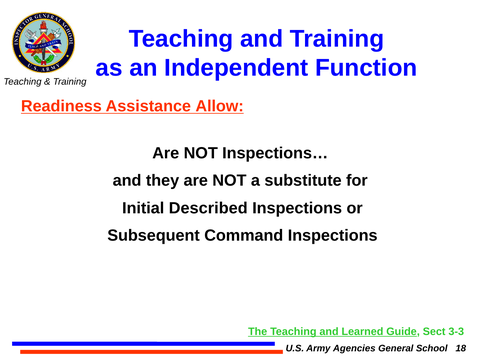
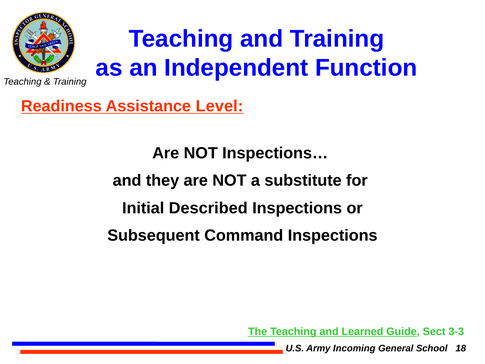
Allow: Allow -> Level
Agencies: Agencies -> Incoming
